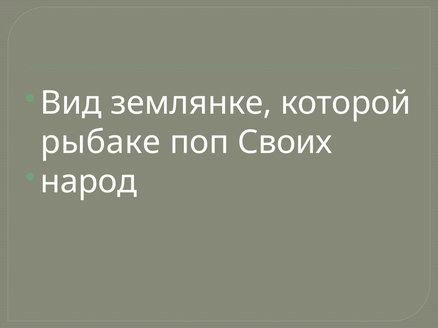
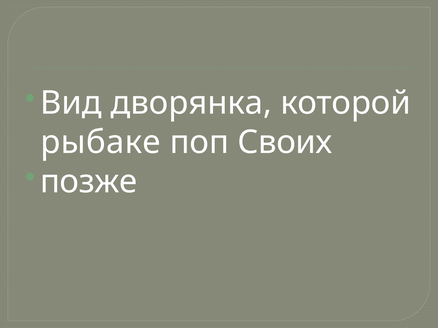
землянке: землянке -> дворянка
народ: народ -> позже
